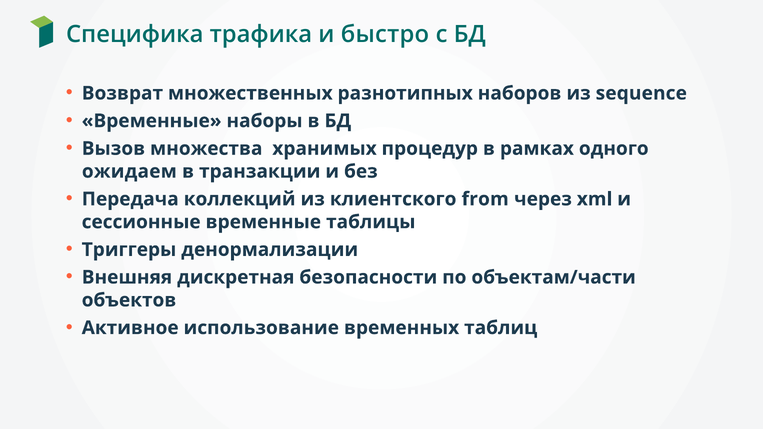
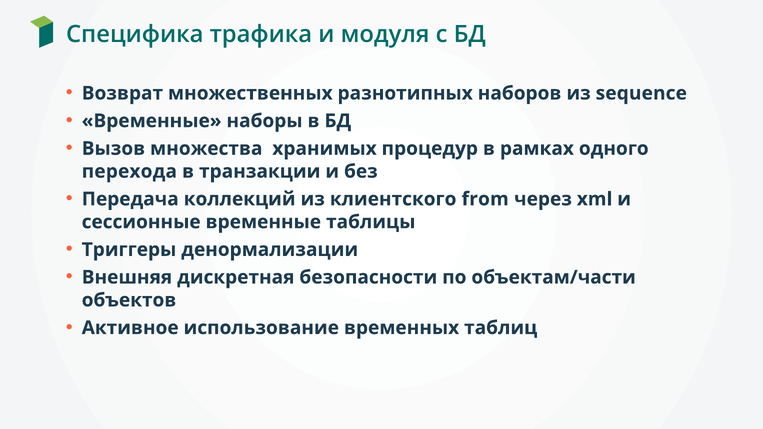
быстро: быстро -> модуля
ожидаем: ожидаем -> перехода
